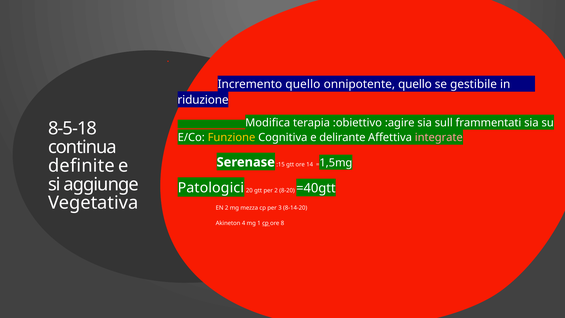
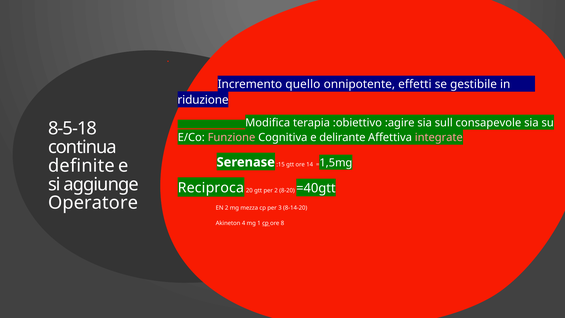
onnipotente quello: quello -> effetti
frammentati: frammentati -> consapevole
Funzione colour: yellow -> pink
Patologici: Patologici -> Reciproca
Vegetativa: Vegetativa -> Operatore
